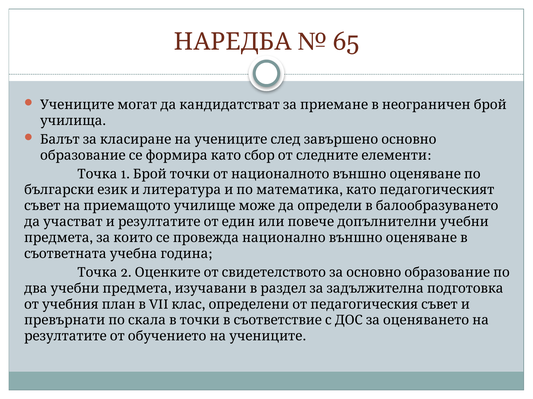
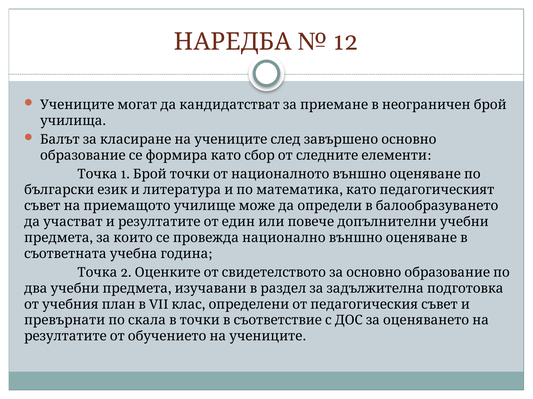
65: 65 -> 12
